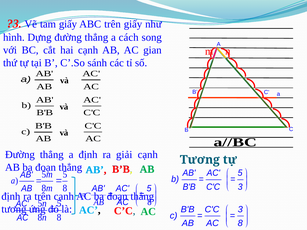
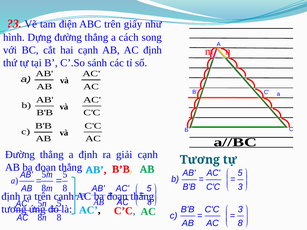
tam giấy: giấy -> điện
AC gian: gian -> định
